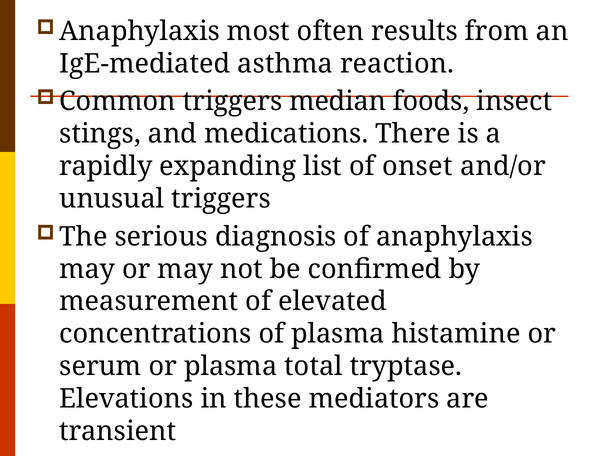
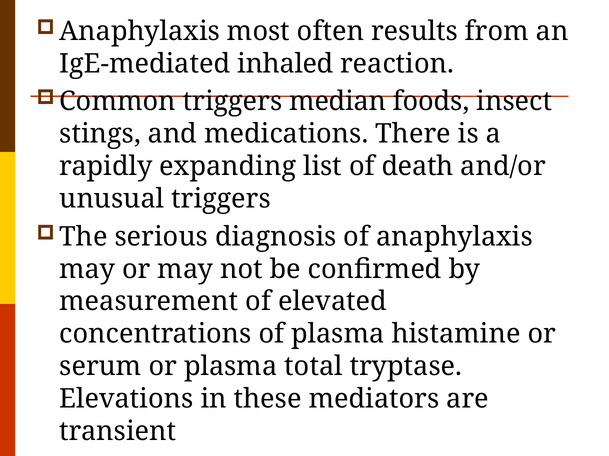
asthma: asthma -> inhaled
onset: onset -> death
